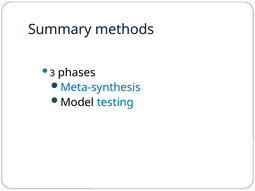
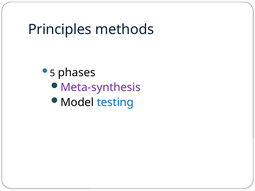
Summary: Summary -> Principles
3: 3 -> 5
Meta-synthesis colour: blue -> purple
